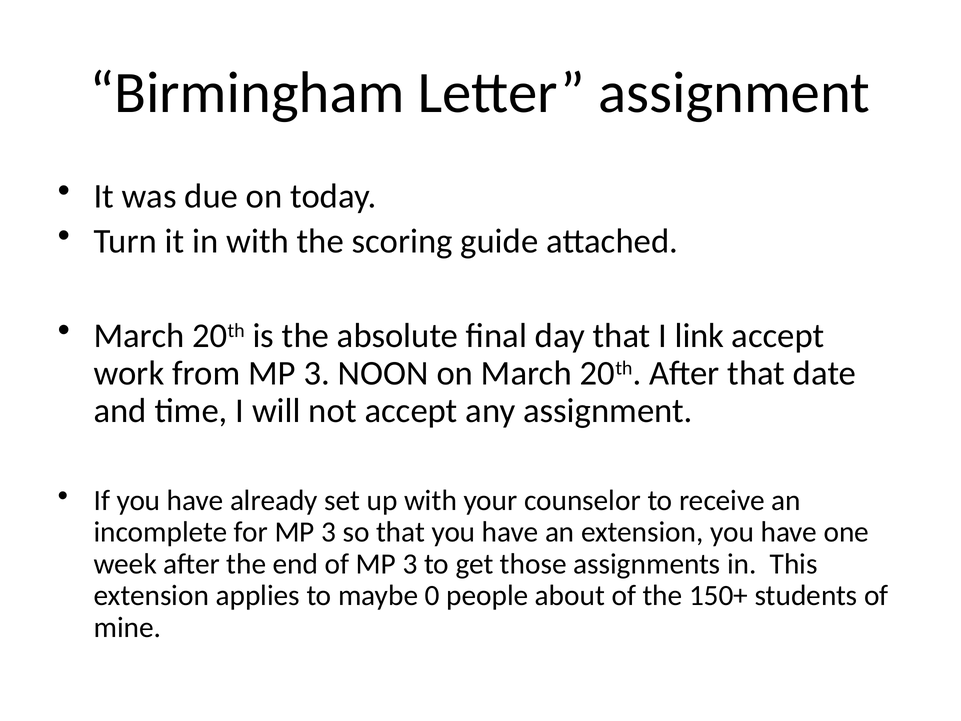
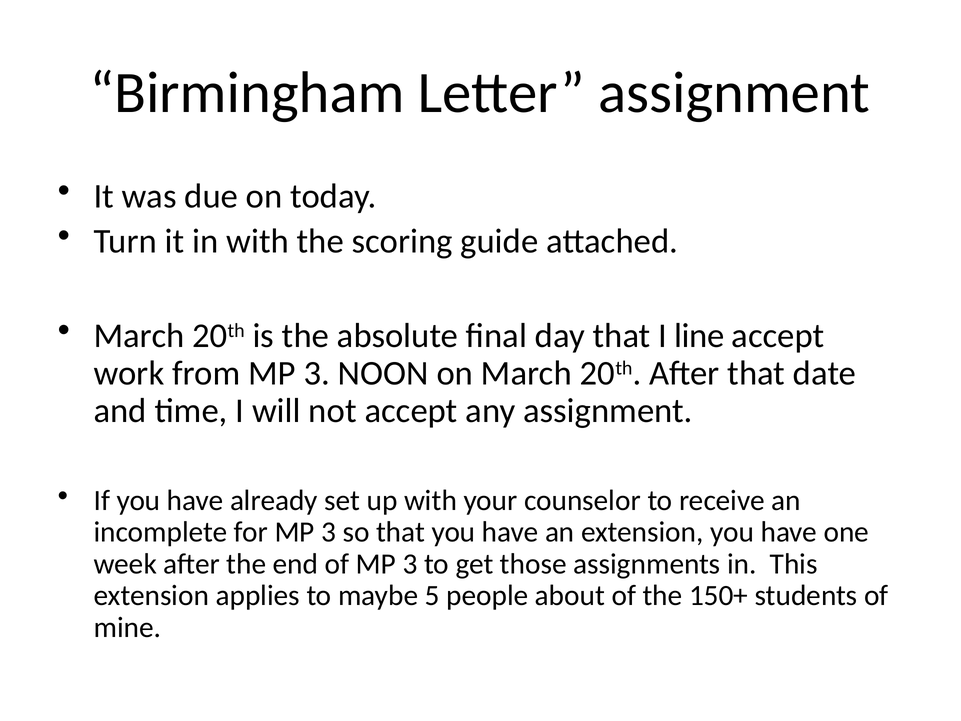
link: link -> line
0: 0 -> 5
